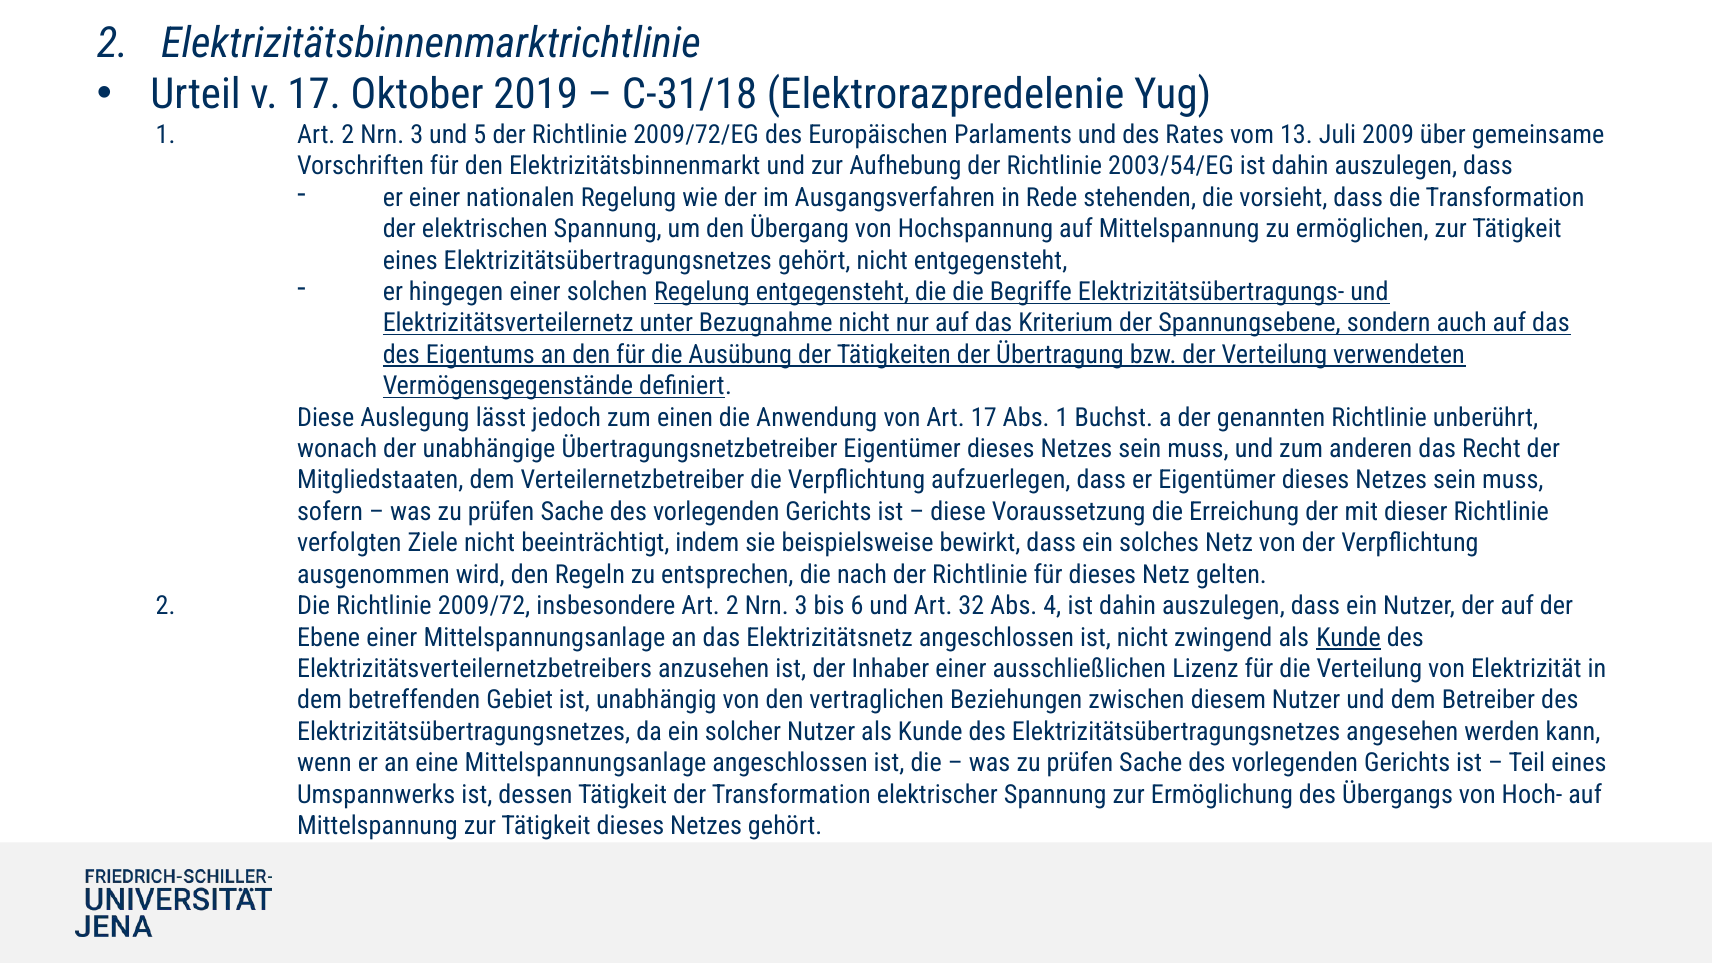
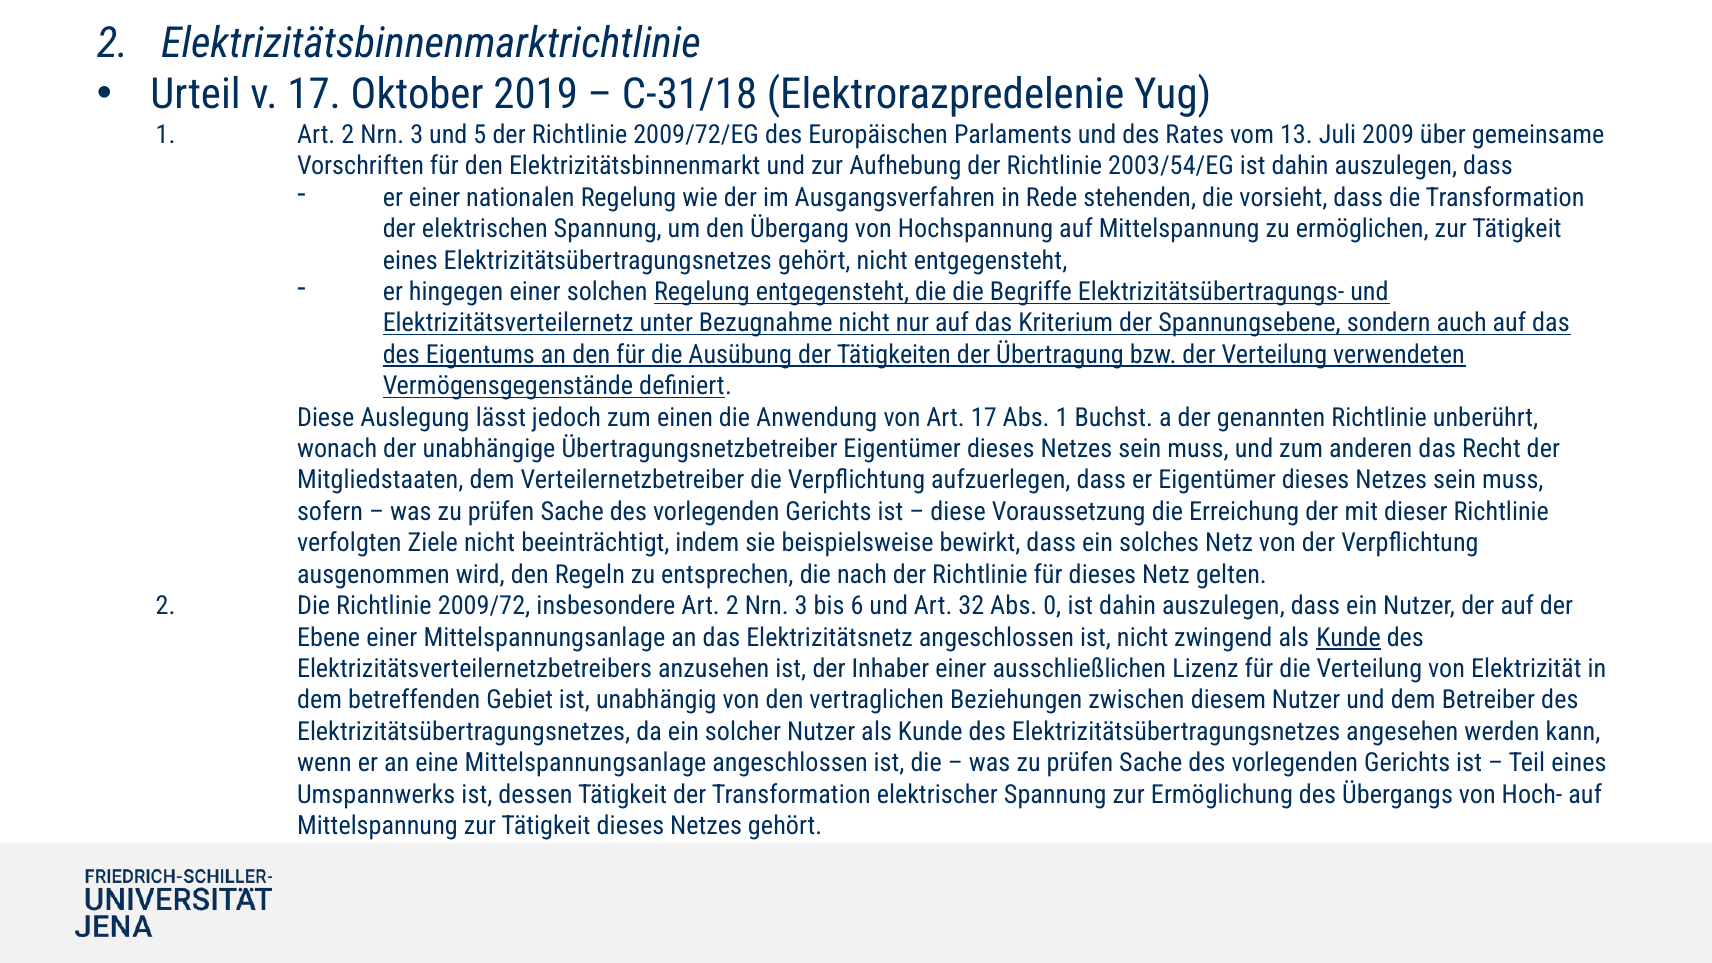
4: 4 -> 0
